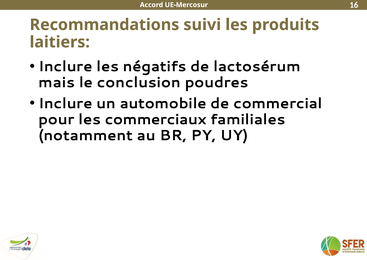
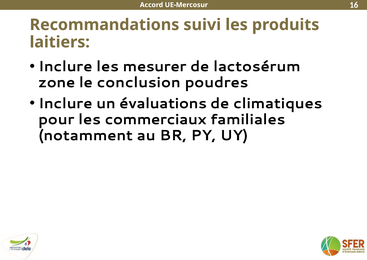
négatifs: négatifs -> mesurer
mais: mais -> zone
automobile: automobile -> évaluations
commercial: commercial -> climatiques
